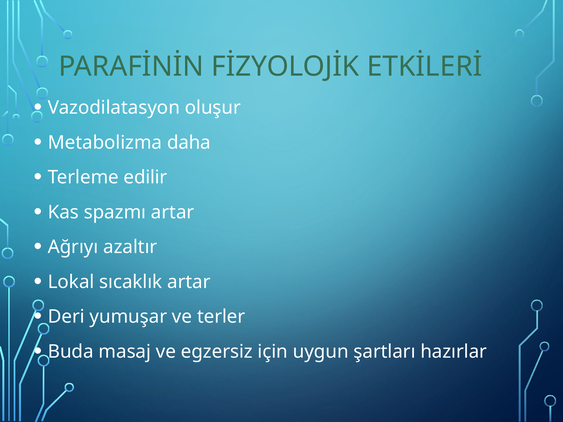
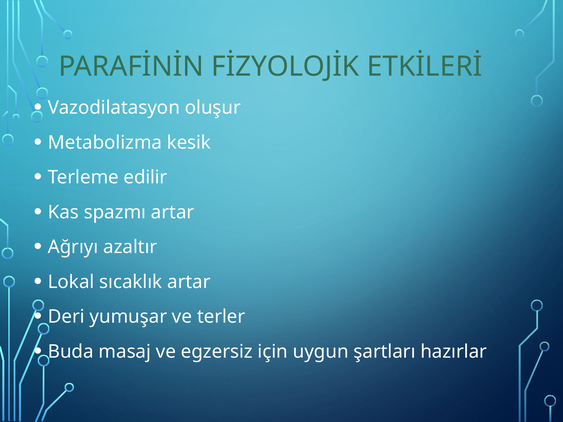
daha: daha -> kesik
